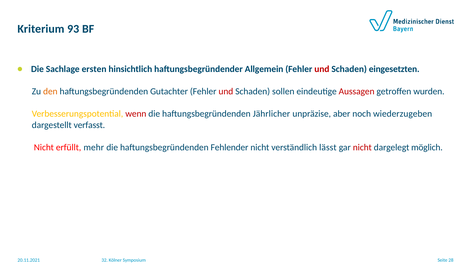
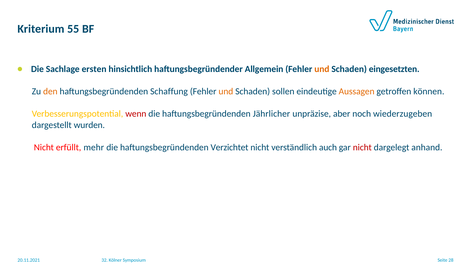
93: 93 -> 55
und at (322, 69) colour: red -> orange
Gutachter: Gutachter -> Schaffung
und at (226, 92) colour: red -> orange
Aussagen colour: red -> orange
wurden: wurden -> können
verfasst: verfasst -> wurden
Fehlender: Fehlender -> Verzichtet
lässt: lässt -> auch
möglich: möglich -> anhand
